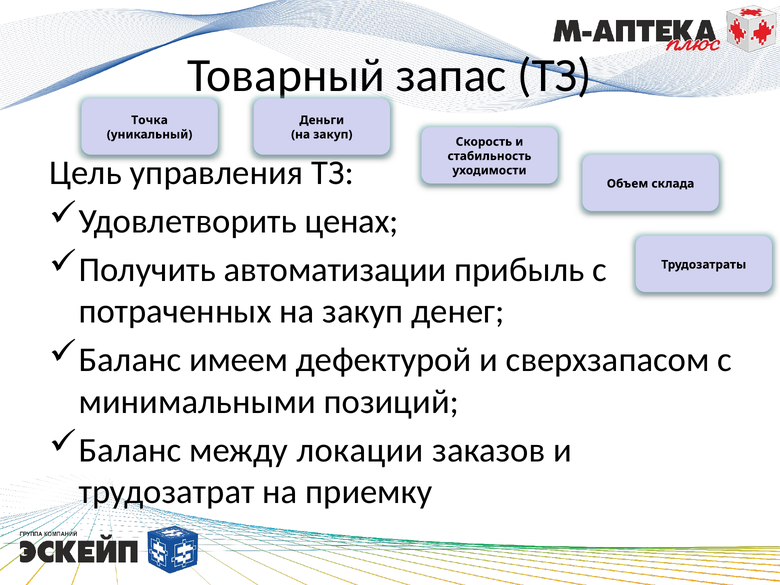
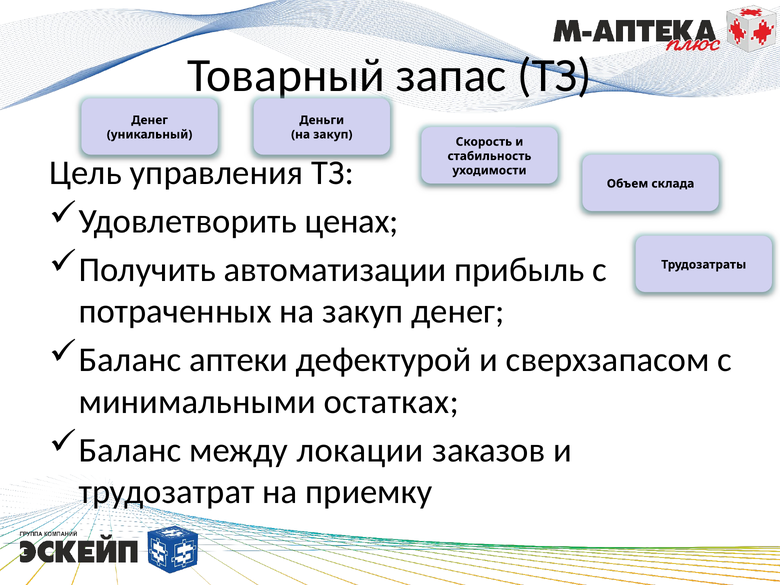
Точка at (150, 120): Точка -> Денег
имеем: имеем -> аптеки
позиций: позиций -> остатках
